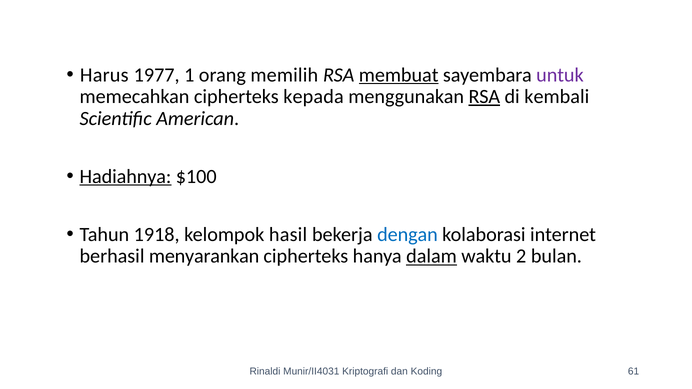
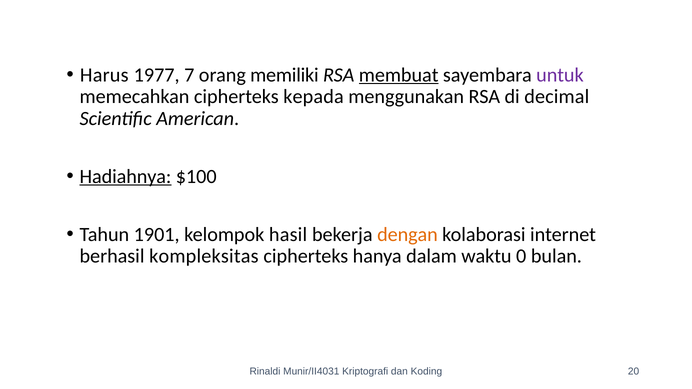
1: 1 -> 7
memilih: memilih -> memiliki
RSA at (484, 97) underline: present -> none
kembali: kembali -> decimal
1918: 1918 -> 1901
dengan colour: blue -> orange
menyarankan: menyarankan -> kompleksitas
dalam underline: present -> none
2: 2 -> 0
61: 61 -> 20
